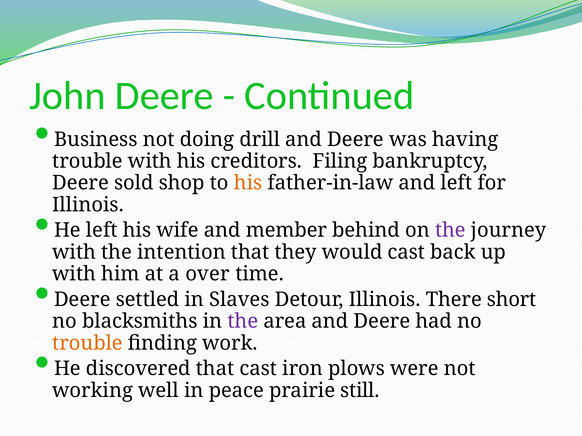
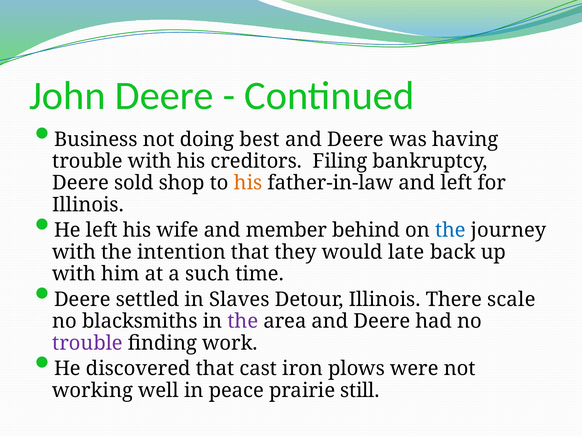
drill: drill -> best
the at (450, 231) colour: purple -> blue
would cast: cast -> late
over: over -> such
short: short -> scale
trouble at (88, 343) colour: orange -> purple
